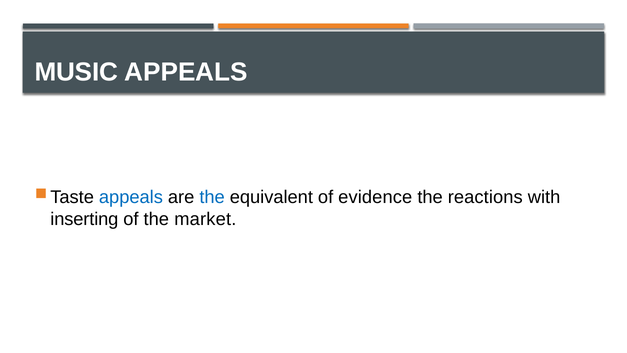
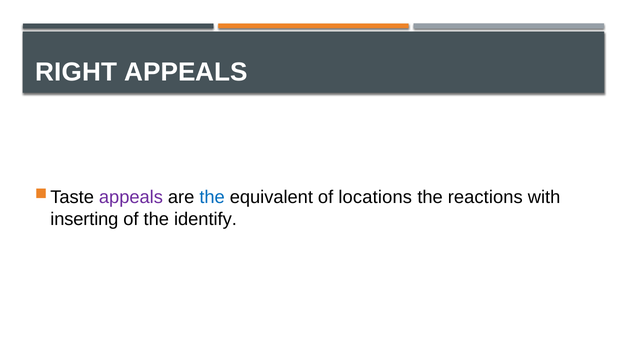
MUSIC: MUSIC -> RIGHT
appeals at (131, 197) colour: blue -> purple
evidence: evidence -> locations
market: market -> identify
